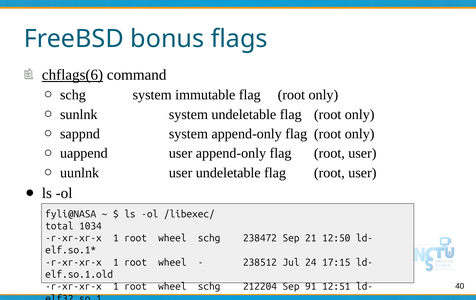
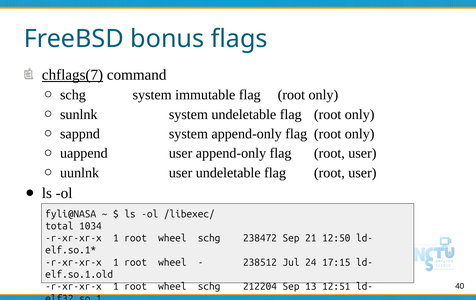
chflags(6: chflags(6 -> chflags(7
91: 91 -> 13
